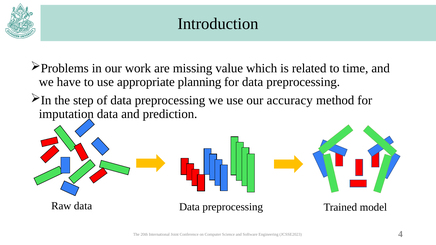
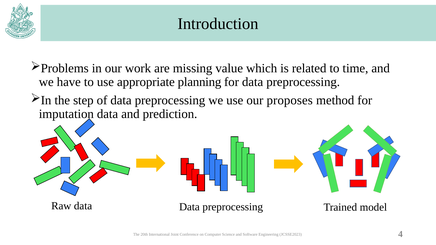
accuracy: accuracy -> proposes
